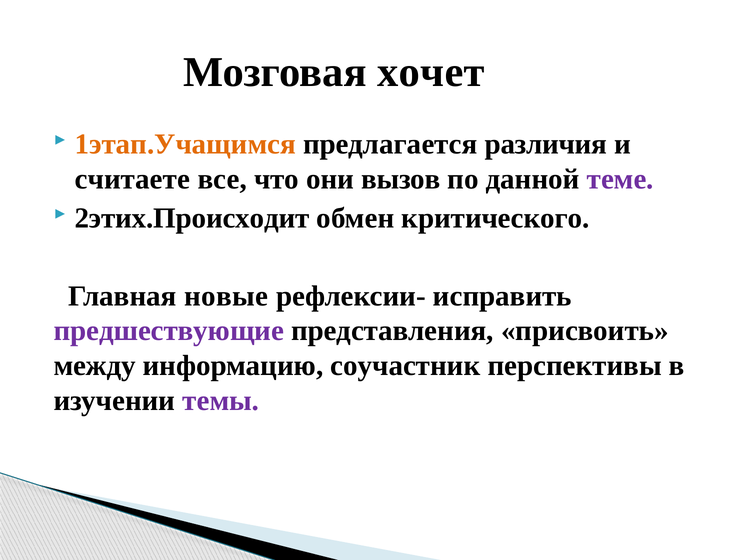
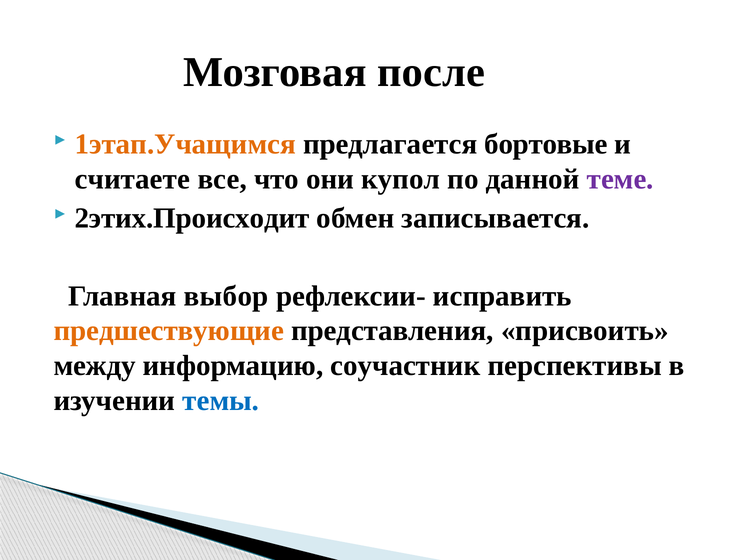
хочет: хочет -> после
различия: различия -> бортовые
вызов: вызов -> купол
критического: критического -> записывается
новые: новые -> выбор
предшествующие colour: purple -> orange
темы colour: purple -> blue
